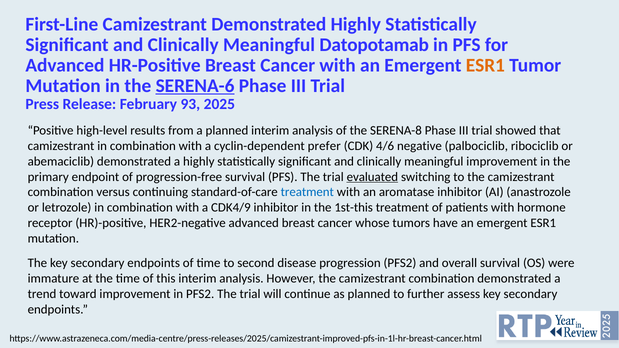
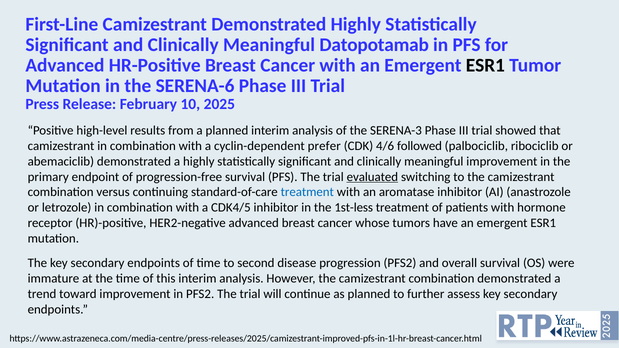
ESR1 at (485, 65) colour: orange -> black
SERENA-6 underline: present -> none
93: 93 -> 10
SERENA-8: SERENA-8 -> SERENA-3
negative: negative -> followed
CDK4/9: CDK4/9 -> CDK4/5
1st-this: 1st-this -> 1st-less
